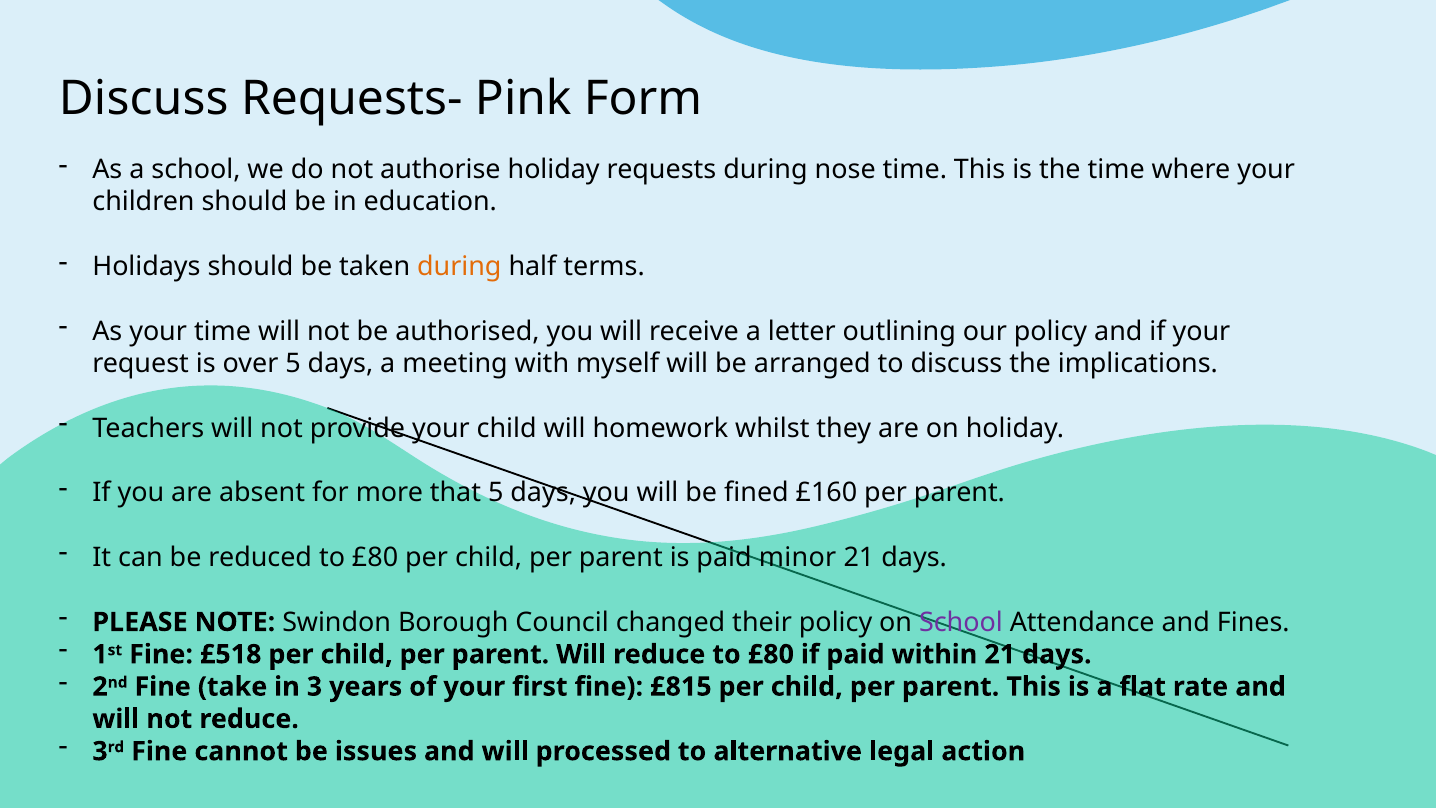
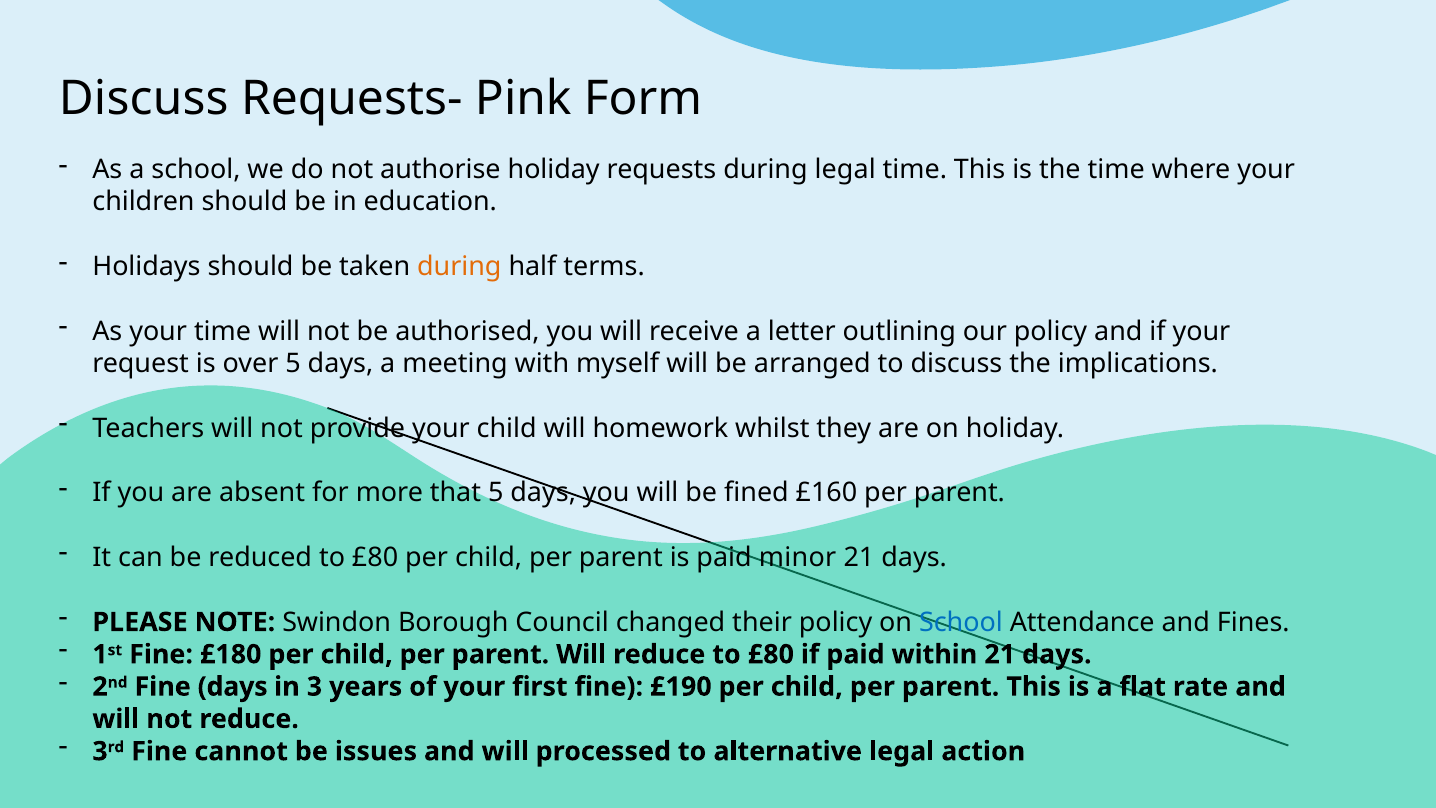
during nose: nose -> legal
School at (961, 622) colour: purple -> blue
£518: £518 -> £180
Fine take: take -> days
£815: £815 -> £190
